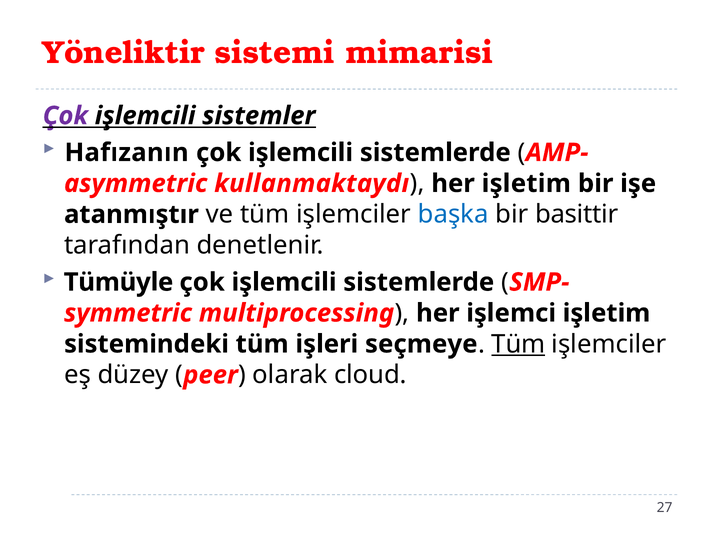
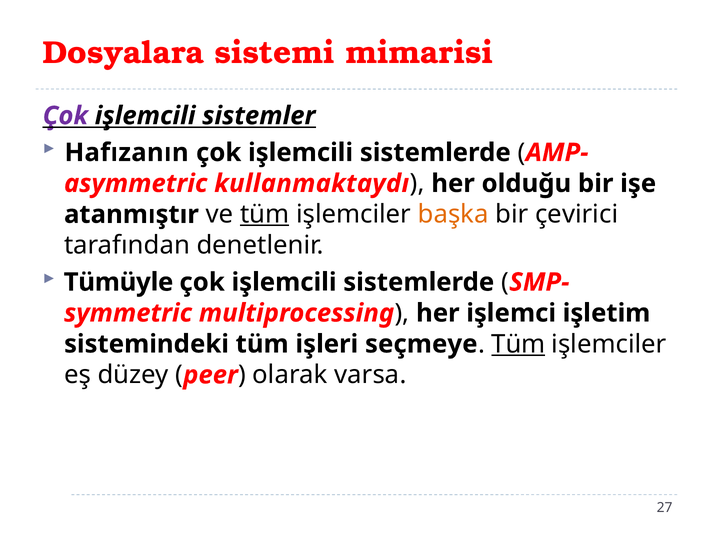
Yöneliktir: Yöneliktir -> Dosyalara
her işletim: işletim -> olduğu
tüm at (265, 215) underline: none -> present
başka colour: blue -> orange
basittir: basittir -> çevirici
cloud: cloud -> varsa
